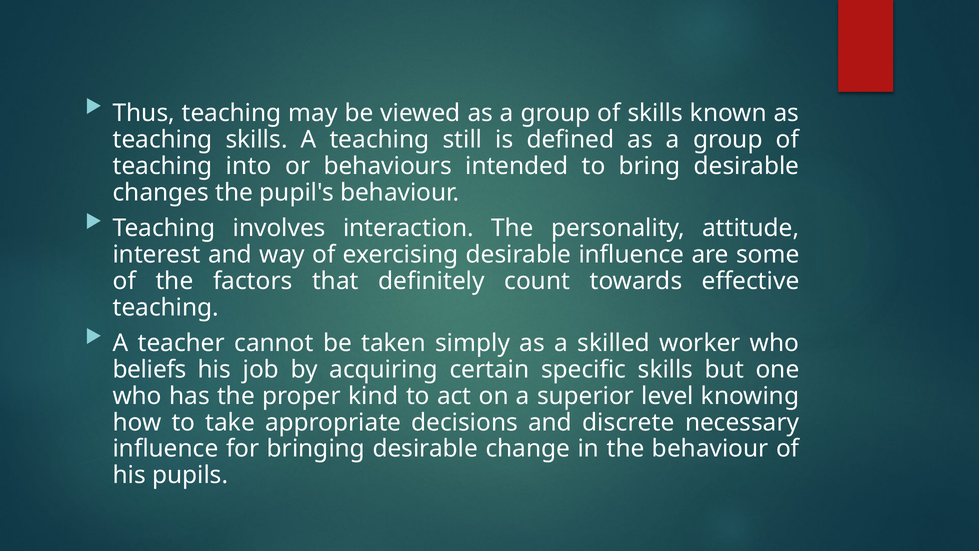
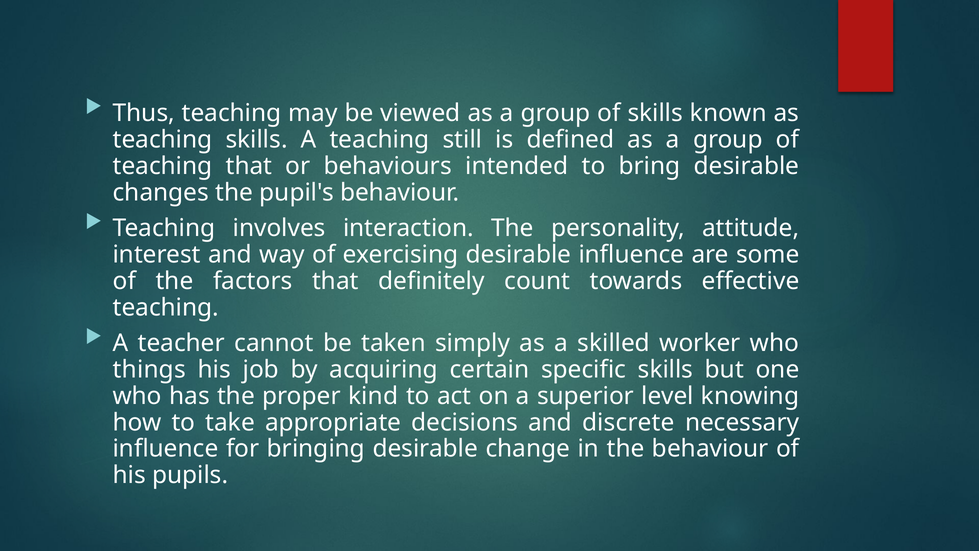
teaching into: into -> that
beliefs: beliefs -> things
